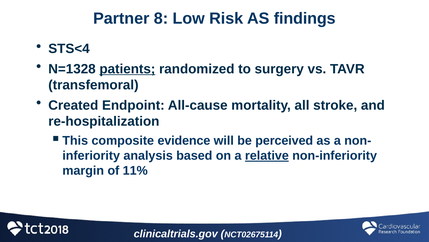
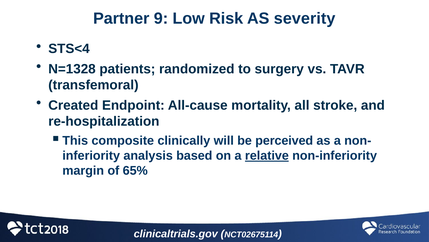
8: 8 -> 9
findings: findings -> severity
patients underline: present -> none
evidence: evidence -> clinically
11%: 11% -> 65%
